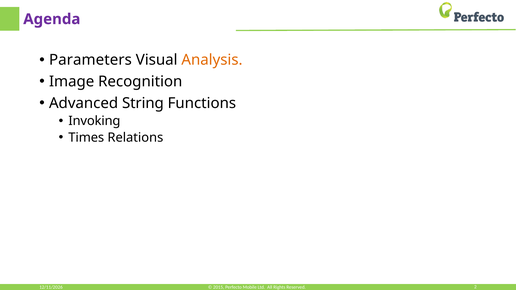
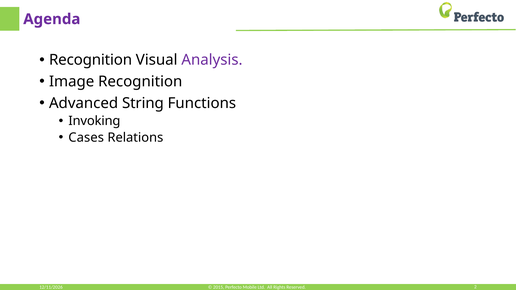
Parameters at (90, 60): Parameters -> Recognition
Analysis colour: orange -> purple
Times: Times -> Cases
